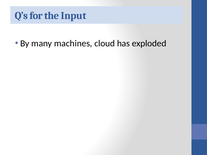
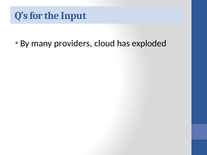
machines: machines -> providers
